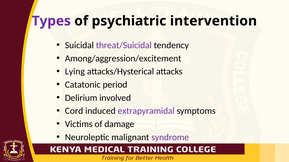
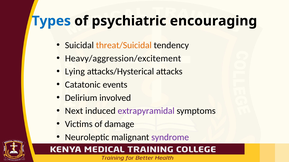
Types colour: purple -> blue
intervention: intervention -> encouraging
threat/Suicidal colour: purple -> orange
Among/aggression/excitement: Among/aggression/excitement -> Heavy/aggression/excitement
period: period -> events
Cord: Cord -> Next
